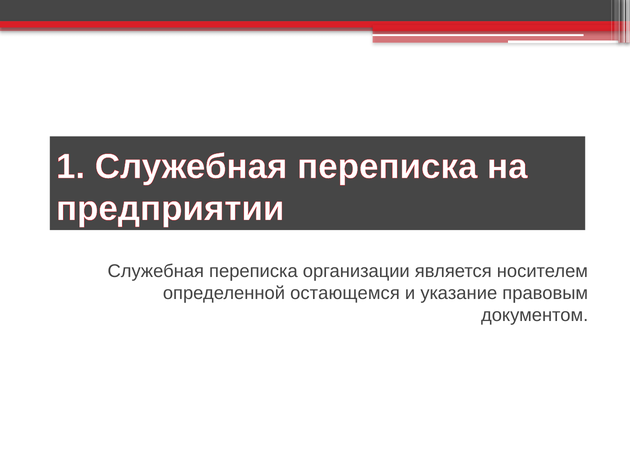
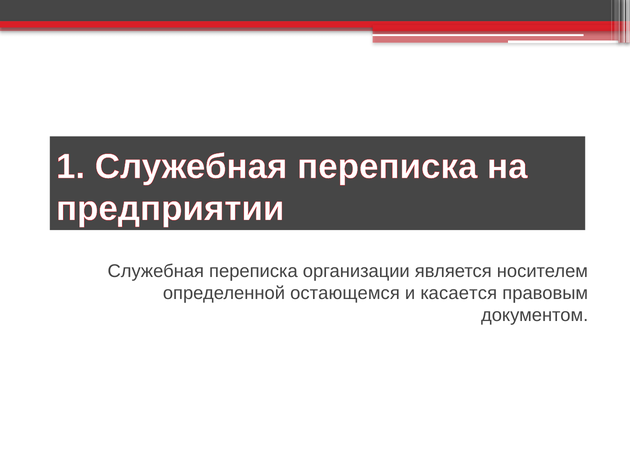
указание: указание -> касается
